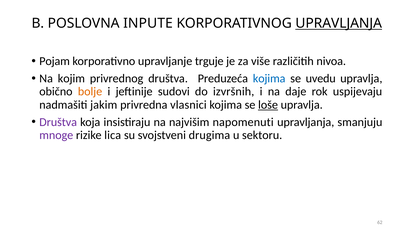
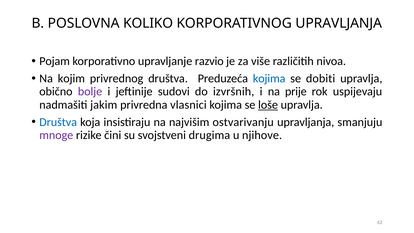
INPUTE: INPUTE -> KOLIKO
UPRAVLJANJA at (339, 23) underline: present -> none
trguje: trguje -> razvio
uvedu: uvedu -> dobiti
bolje colour: orange -> purple
daje: daje -> prije
Društva at (58, 122) colour: purple -> blue
napomenuti: napomenuti -> ostvarivanju
lica: lica -> čini
sektoru: sektoru -> njihove
